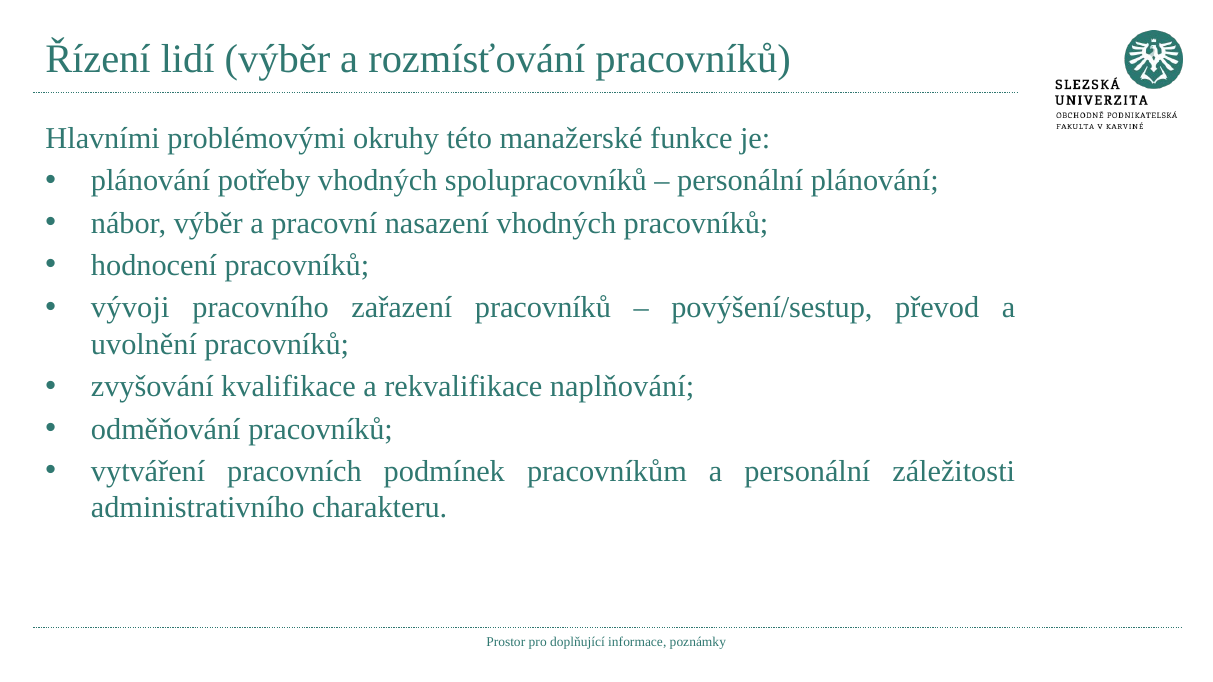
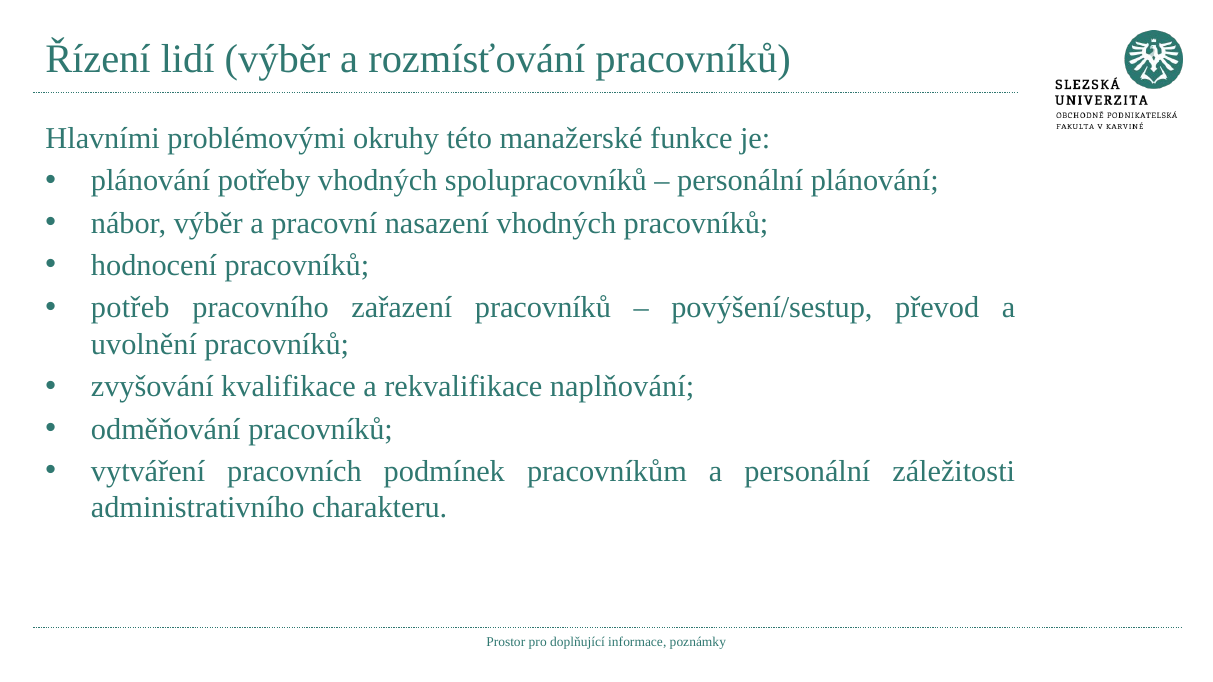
vývoji: vývoji -> potřeb
